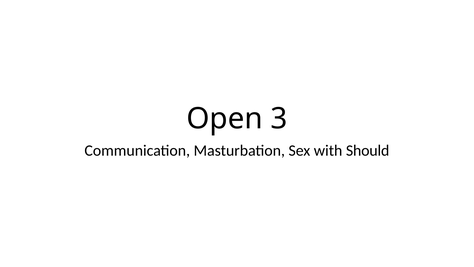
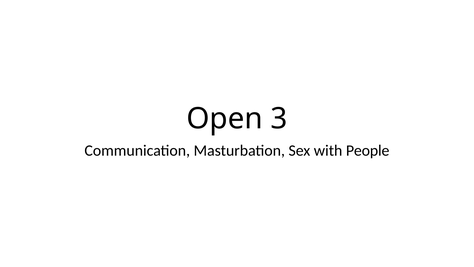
Should: Should -> People
